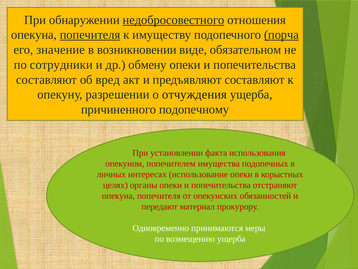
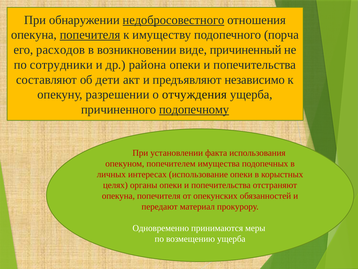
порча underline: present -> none
значение: значение -> расходов
обязательном: обязательном -> причиненный
обмену: обмену -> района
вред: вред -> дети
предъявляют составляют: составляют -> независимо
подопечному underline: none -> present
